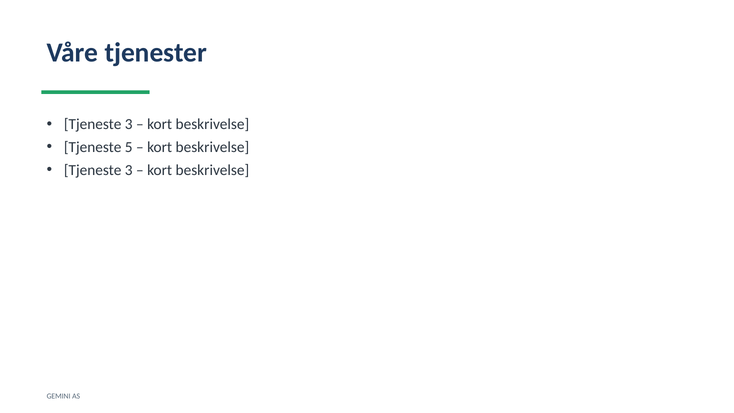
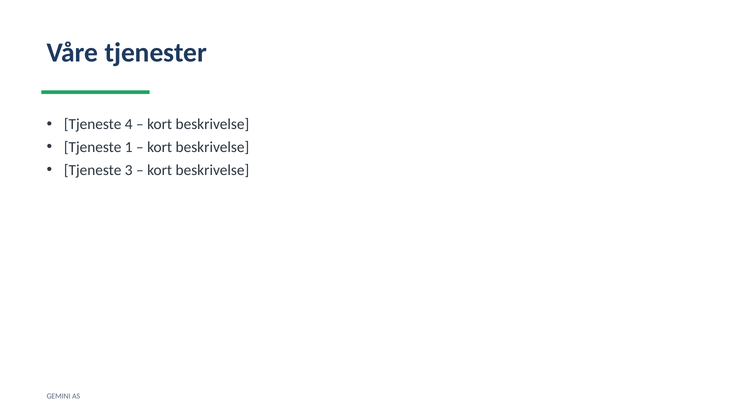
3 at (129, 124): 3 -> 4
5: 5 -> 1
